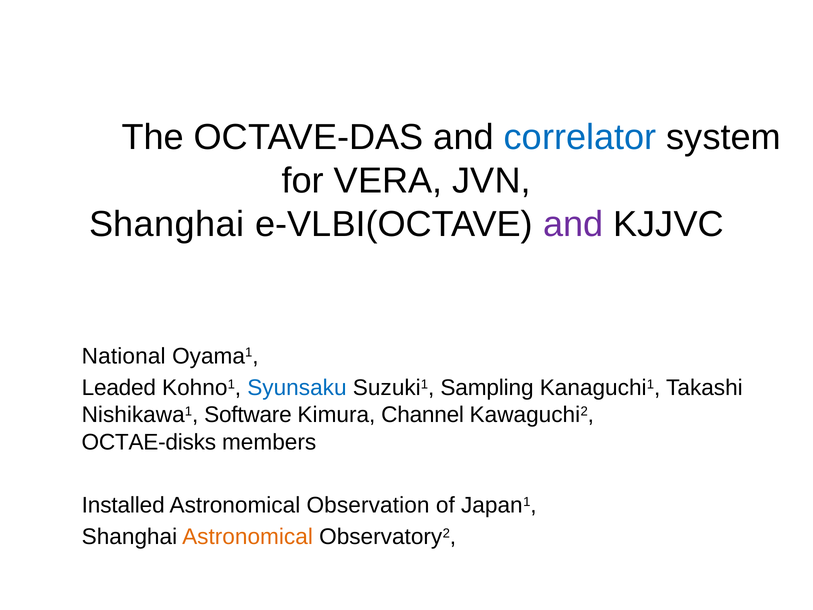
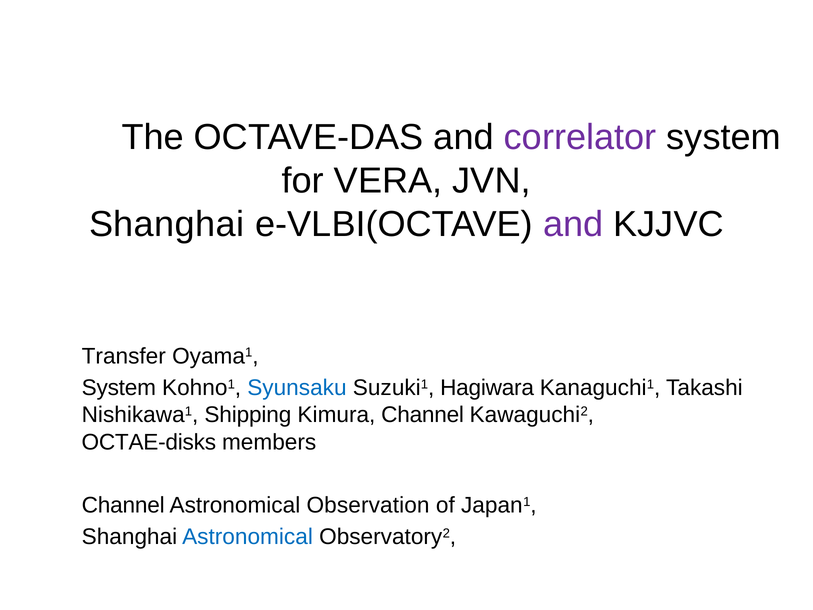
correlator colour: blue -> purple
National: National -> Transfer
Leaded at (119, 388): Leaded -> System
Sampling: Sampling -> Hagiwara
Software: Software -> Shipping
Installed at (123, 505): Installed -> Channel
Astronomical at (248, 537) colour: orange -> blue
